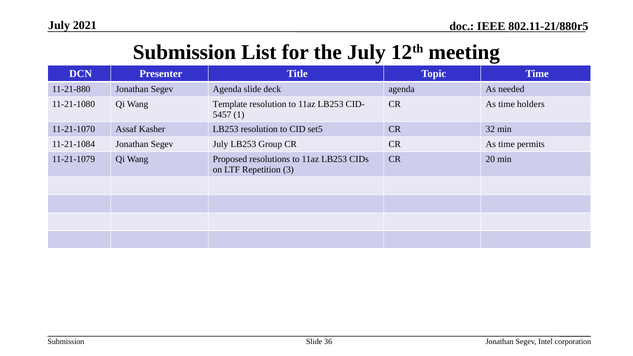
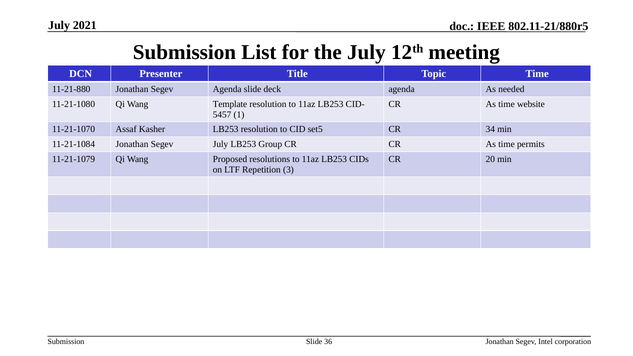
holders: holders -> website
32: 32 -> 34
